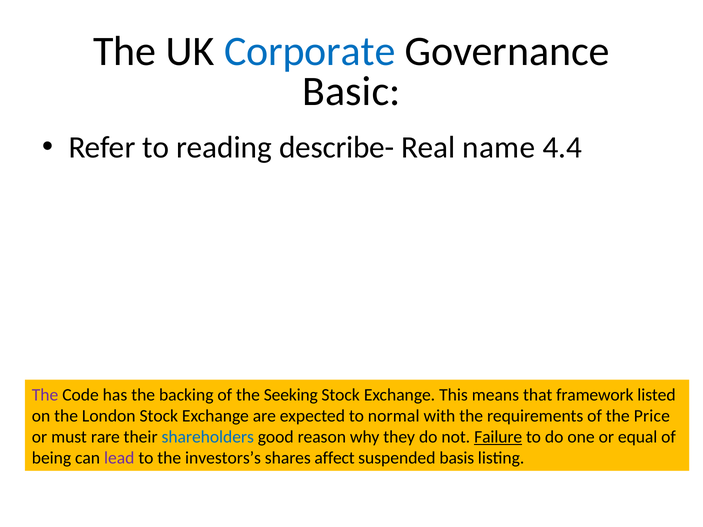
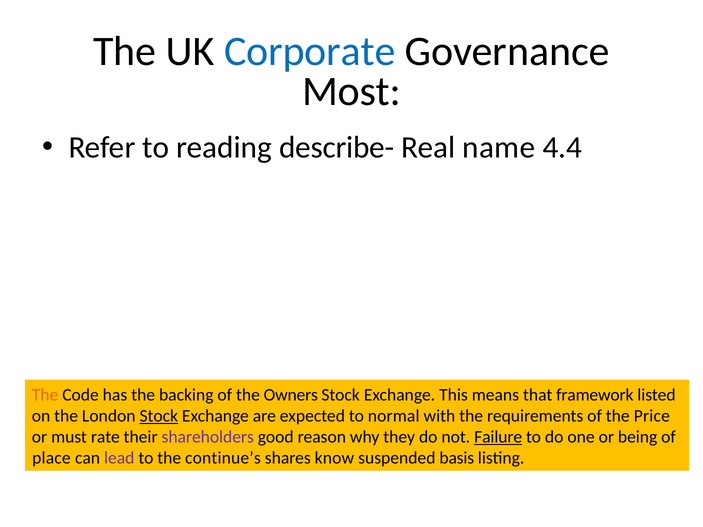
Basic: Basic -> Most
The at (45, 395) colour: purple -> orange
Seeking: Seeking -> Owners
Stock at (159, 416) underline: none -> present
rare: rare -> rate
shareholders colour: blue -> purple
equal: equal -> being
being: being -> place
investors’s: investors’s -> continue’s
affect: affect -> know
